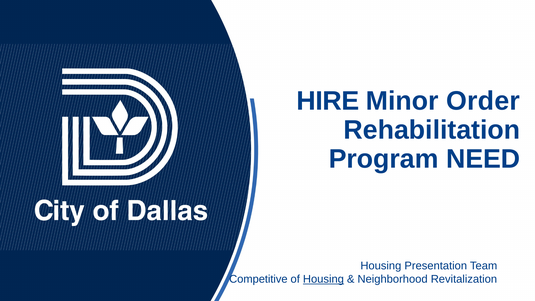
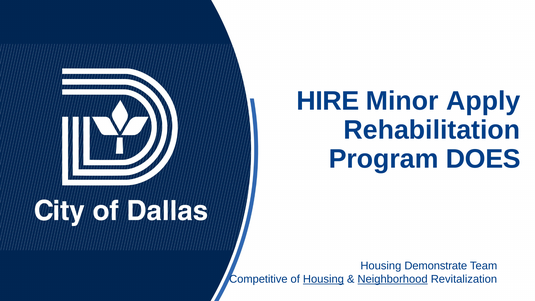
Order: Order -> Apply
NEED: NEED -> DOES
Presentation: Presentation -> Demonstrate
Neighborhood underline: none -> present
